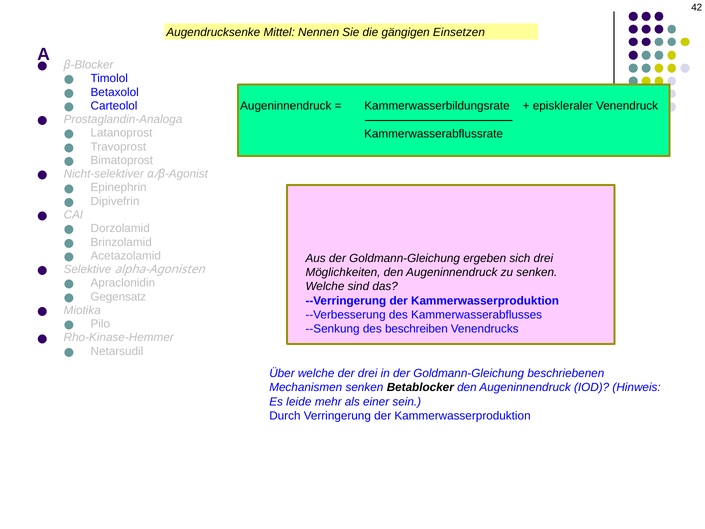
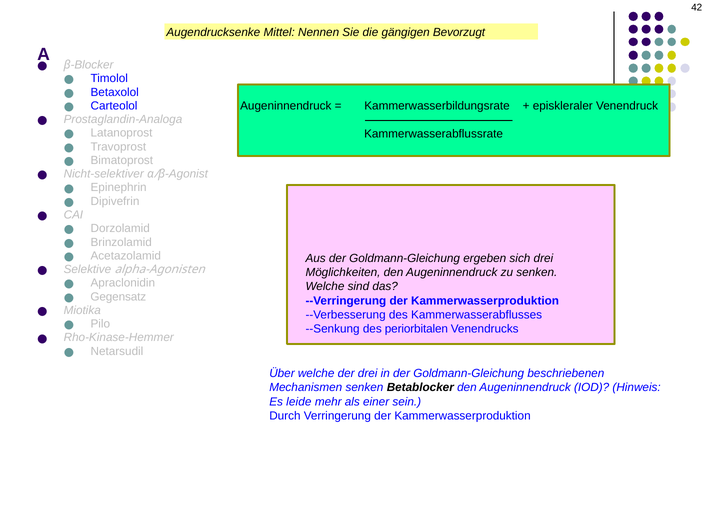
Einsetzen: Einsetzen -> Bevorzugt
beschreiben: beschreiben -> periorbitalen
